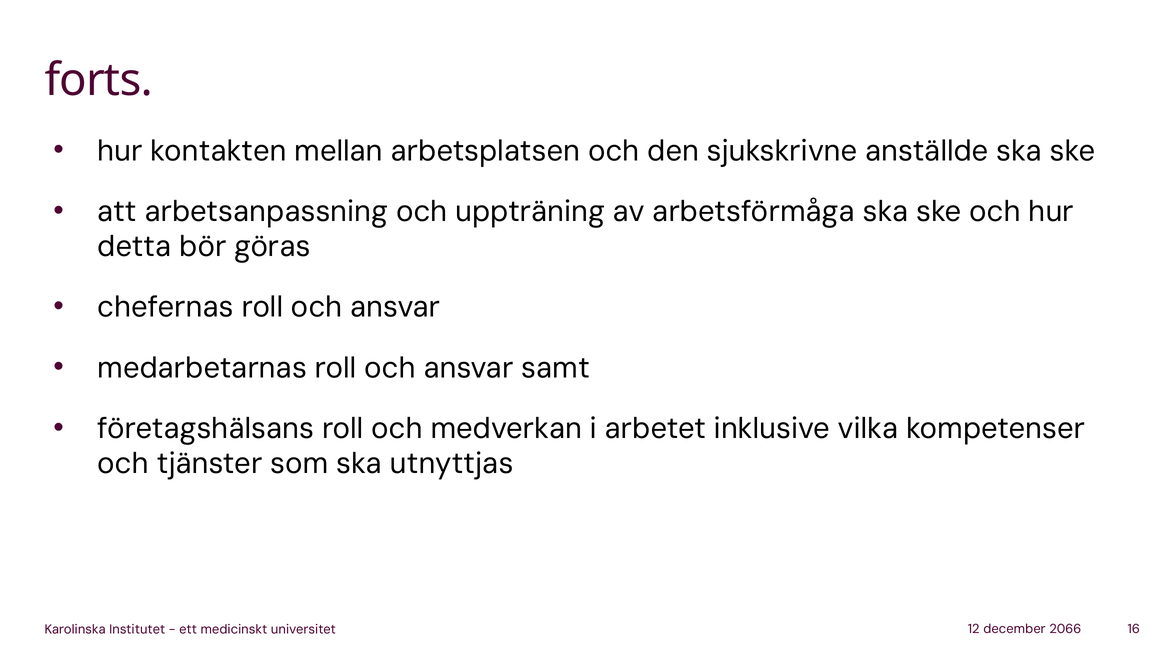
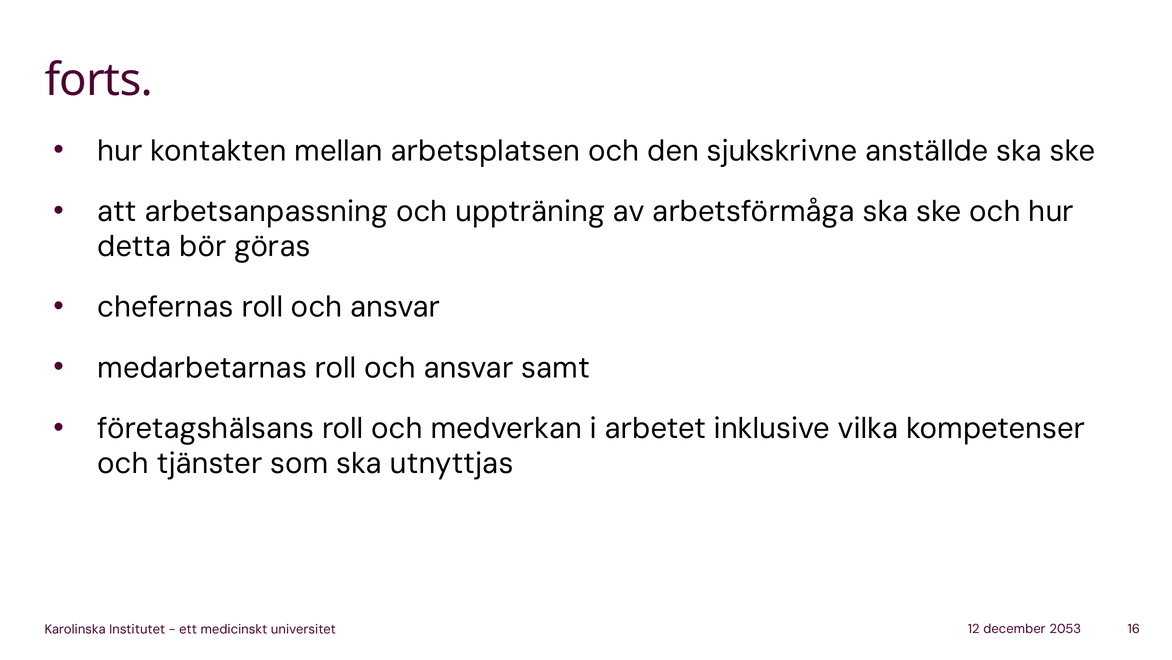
2066: 2066 -> 2053
